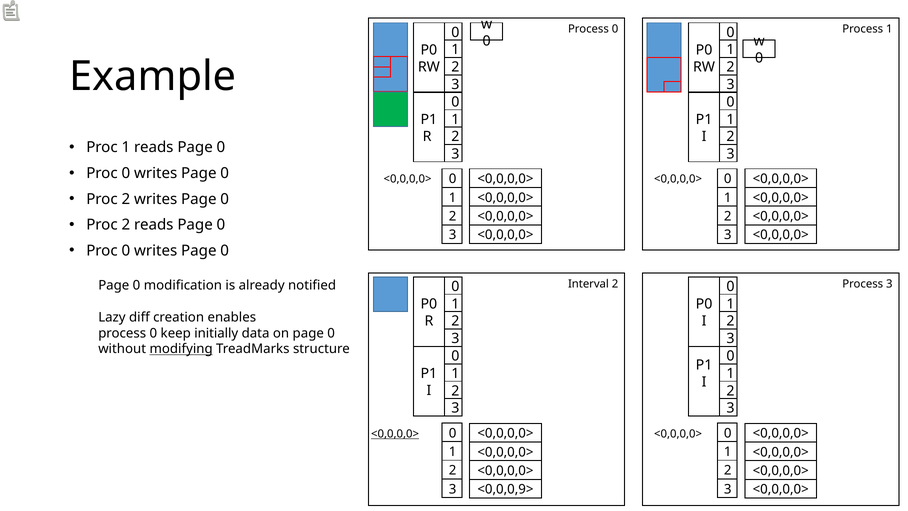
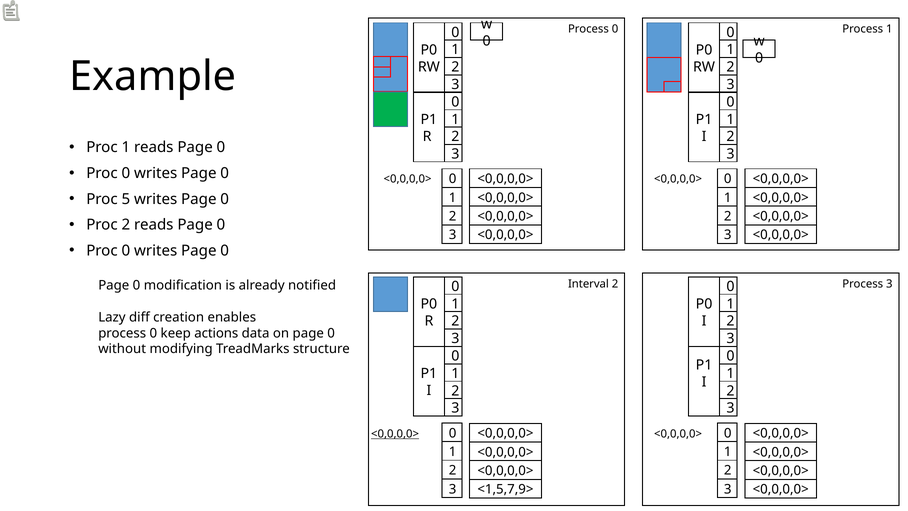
2 at (126, 199): 2 -> 5
initially: initially -> actions
modifying underline: present -> none
<0,0,0,9>: <0,0,0,9> -> <1,5,7,9>
